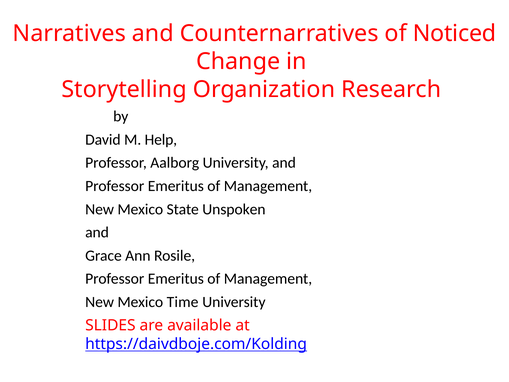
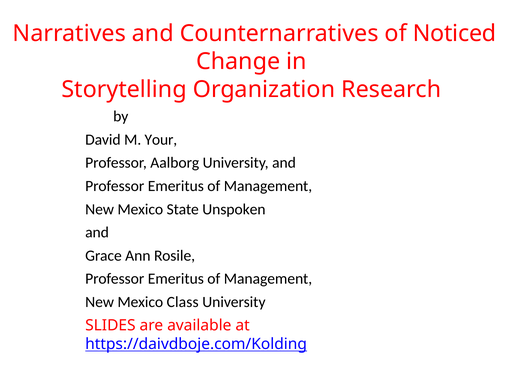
Help: Help -> Your
Time: Time -> Class
